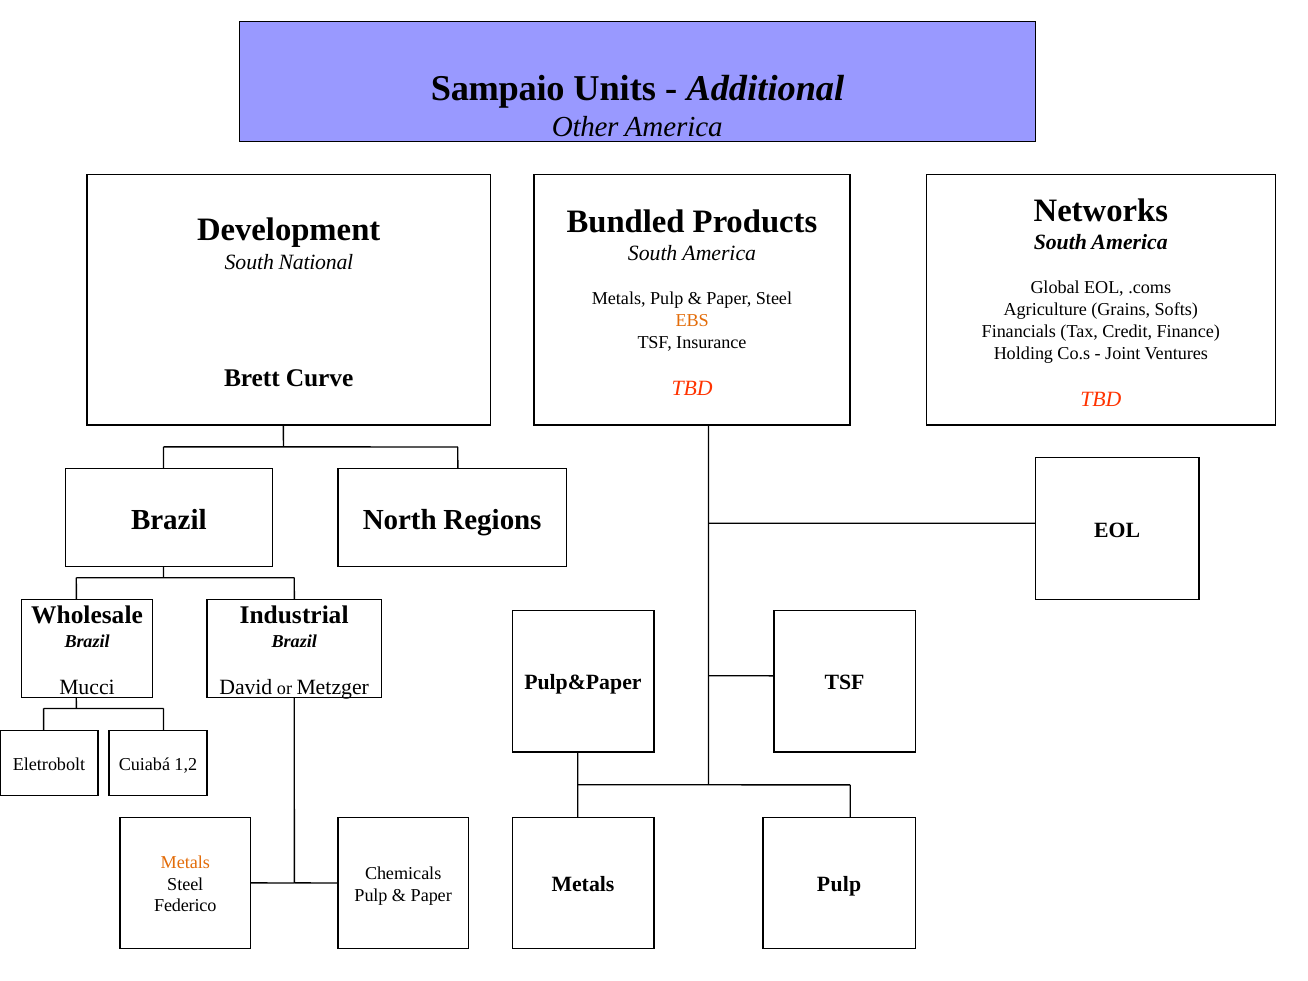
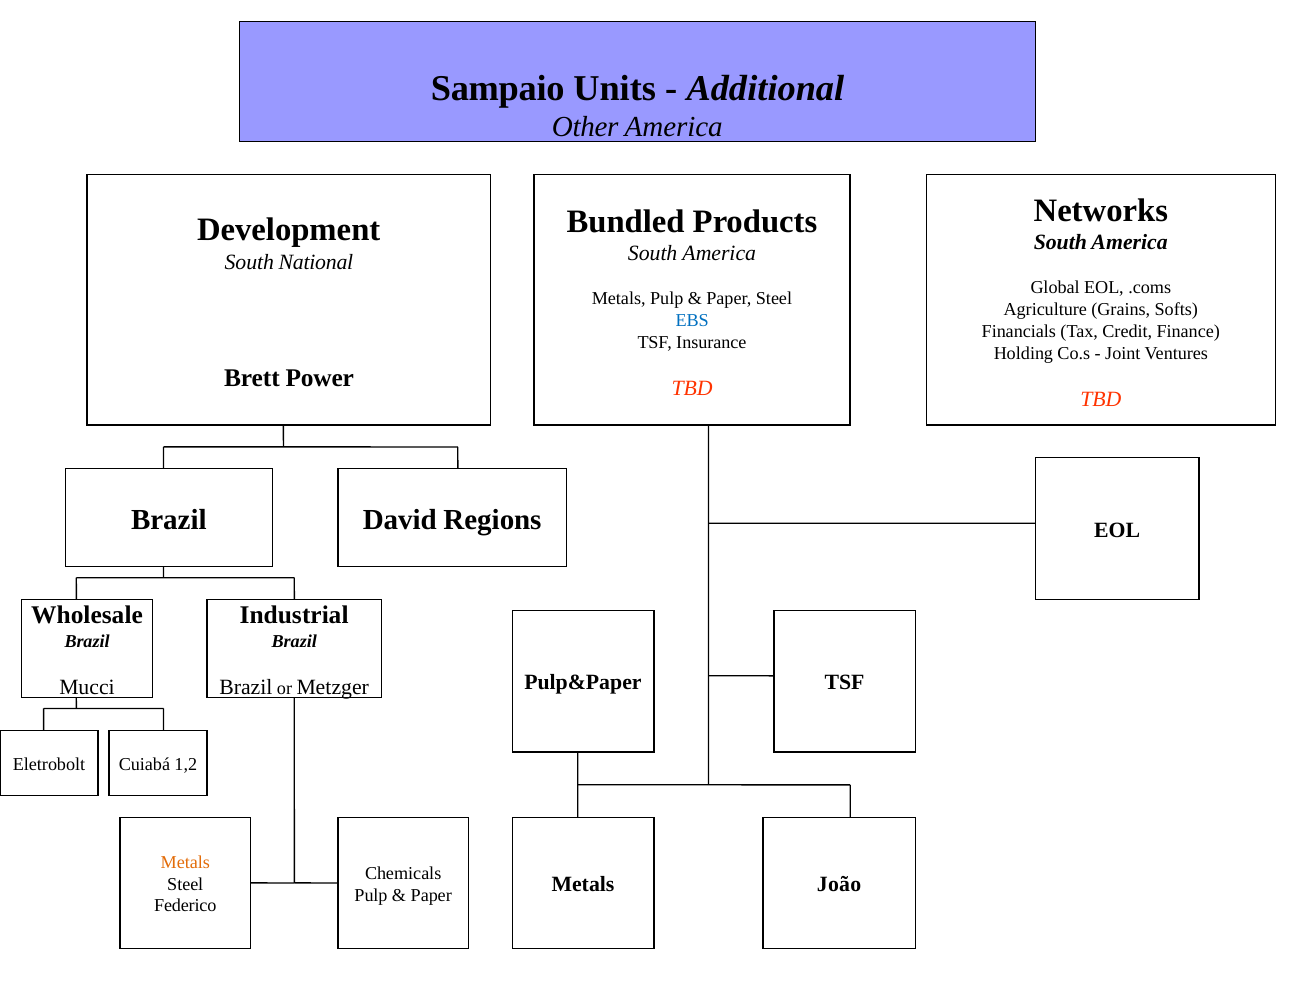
EBS colour: orange -> blue
Curve: Curve -> Power
North: North -> David
David at (246, 687): David -> Brazil
Pulp at (839, 884): Pulp -> João
